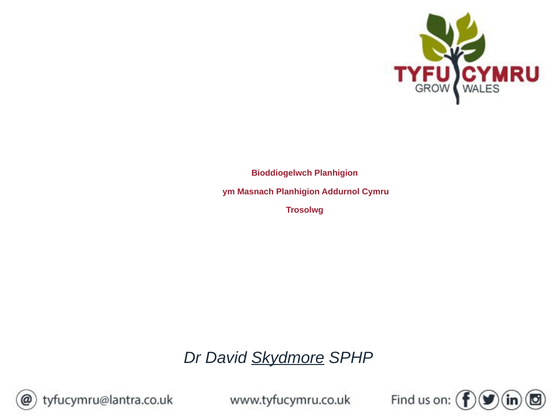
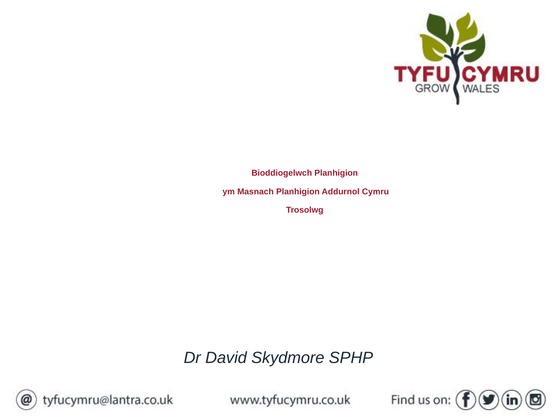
Skydmore underline: present -> none
